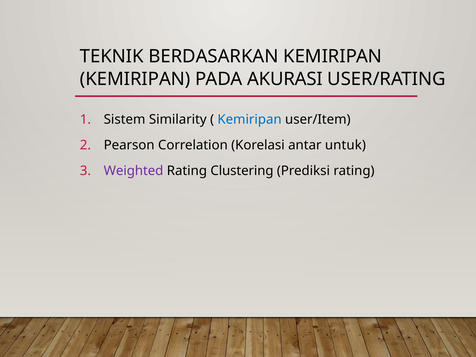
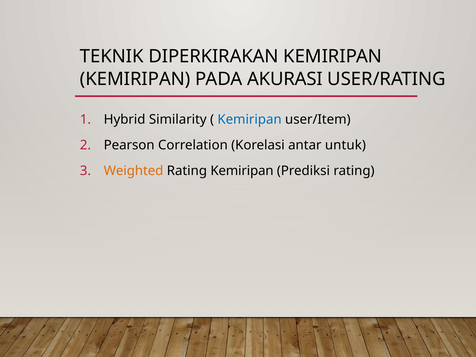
BERDASARKAN: BERDASARKAN -> DIPERKIRAKAN
Sistem: Sistem -> Hybrid
Weighted colour: purple -> orange
Rating Clustering: Clustering -> Kemiripan
